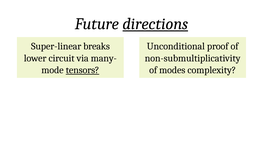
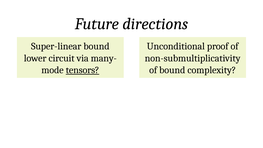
directions underline: present -> none
Super-linear breaks: breaks -> bound
of modes: modes -> bound
